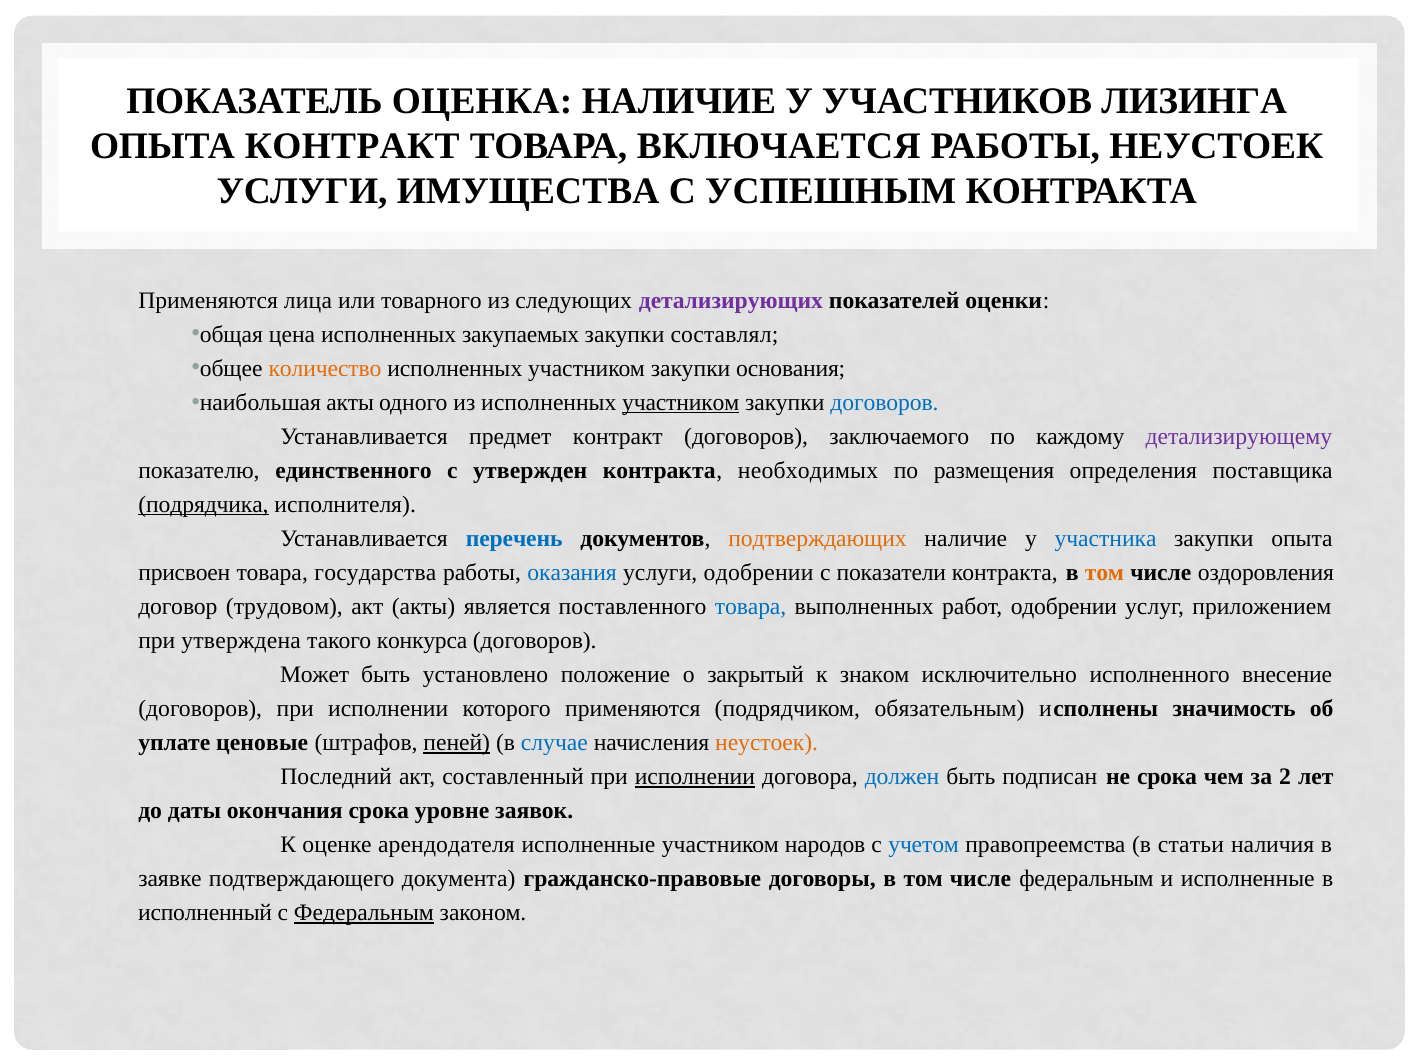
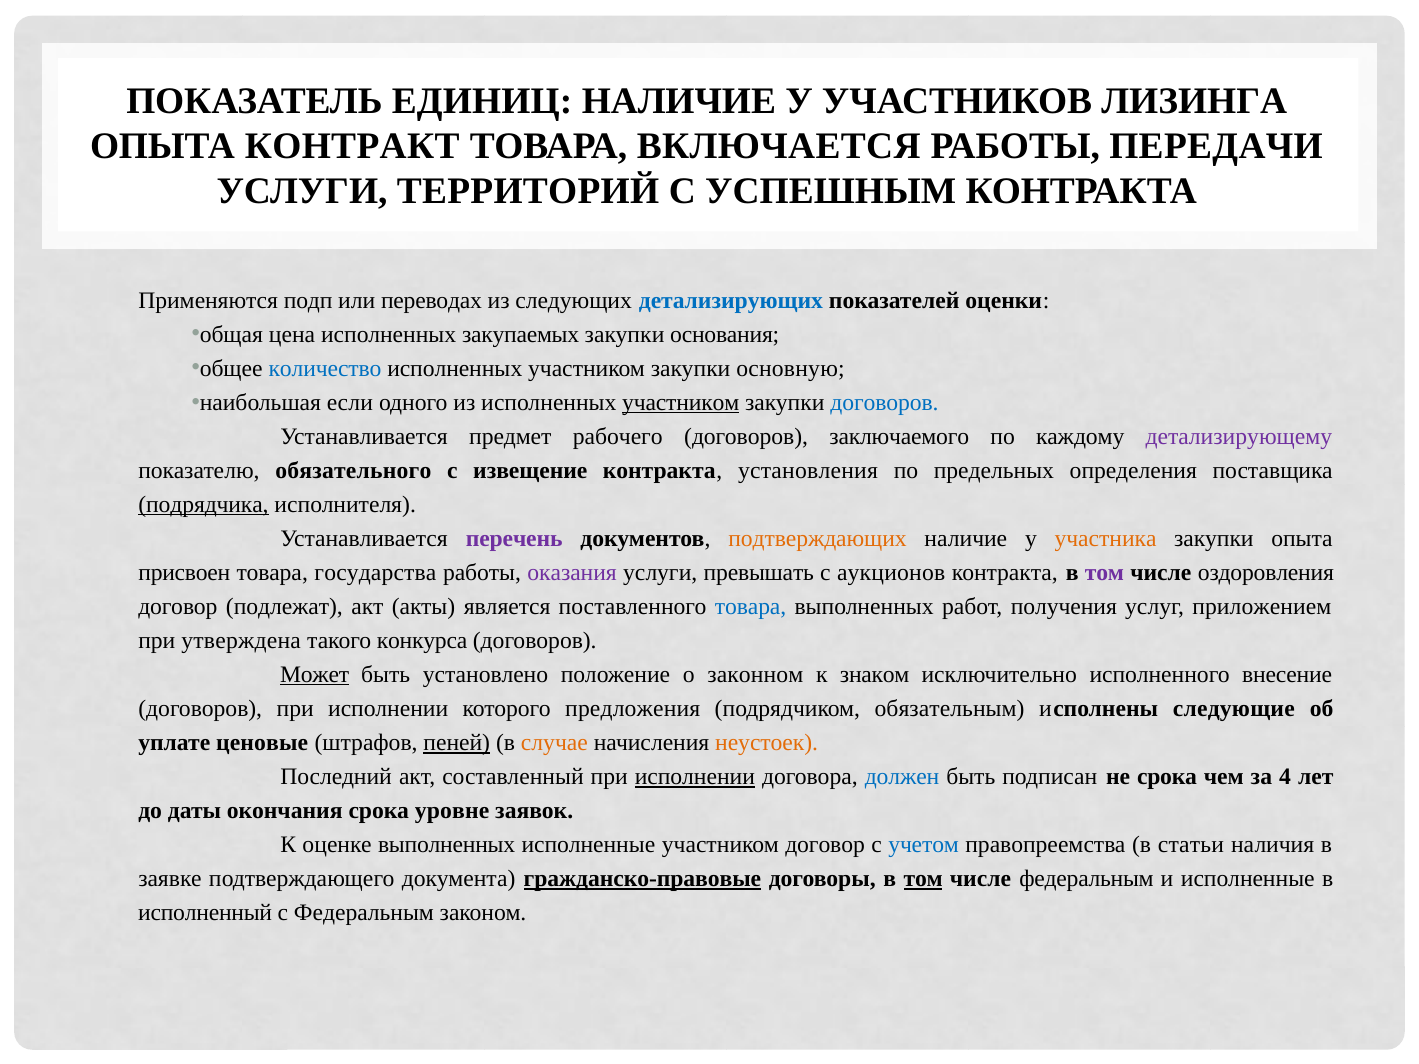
ОЦЕНКА: ОЦЕНКА -> ЕДИНИЦ
РАБОТЫ НЕУСТОЕК: НЕУСТОЕК -> ПЕРЕДАЧИ
ИМУЩЕСТВА: ИМУЩЕСТВА -> ТЕРРИТОРИЙ
лица: лица -> подп
товарного: товарного -> переводах
детализирующих colour: purple -> blue
составлял: составлял -> основания
количество colour: orange -> blue
основания: основания -> основную
наибольшая акты: акты -> если
предмет контракт: контракт -> рабочего
единственного: единственного -> обязательного
утвержден: утвержден -> извещение
необходимых: необходимых -> установления
размещения: размещения -> предельных
перечень colour: blue -> purple
участника colour: blue -> orange
оказания colour: blue -> purple
услуги одобрении: одобрении -> превышать
показатели: показатели -> аукционов
том at (1104, 573) colour: orange -> purple
трудовом: трудовом -> подлежат
работ одобрении: одобрении -> получения
Может underline: none -> present
закрытый: закрытый -> законном
которого применяются: применяются -> предложения
значимость: значимость -> следующие
случае colour: blue -> orange
2: 2 -> 4
оценке арендодателя: арендодателя -> выполненных
участником народов: народов -> договор
гражданско-правовые underline: none -> present
том at (923, 879) underline: none -> present
Федеральным at (364, 913) underline: present -> none
